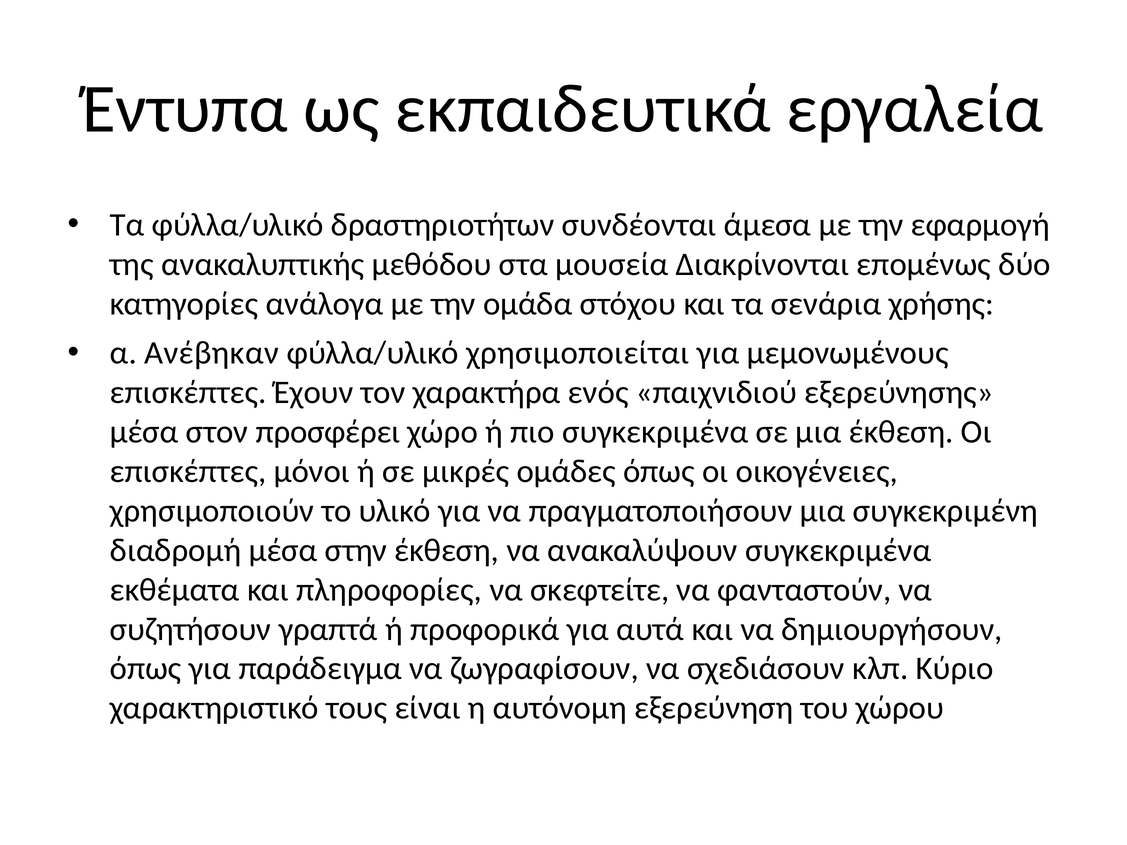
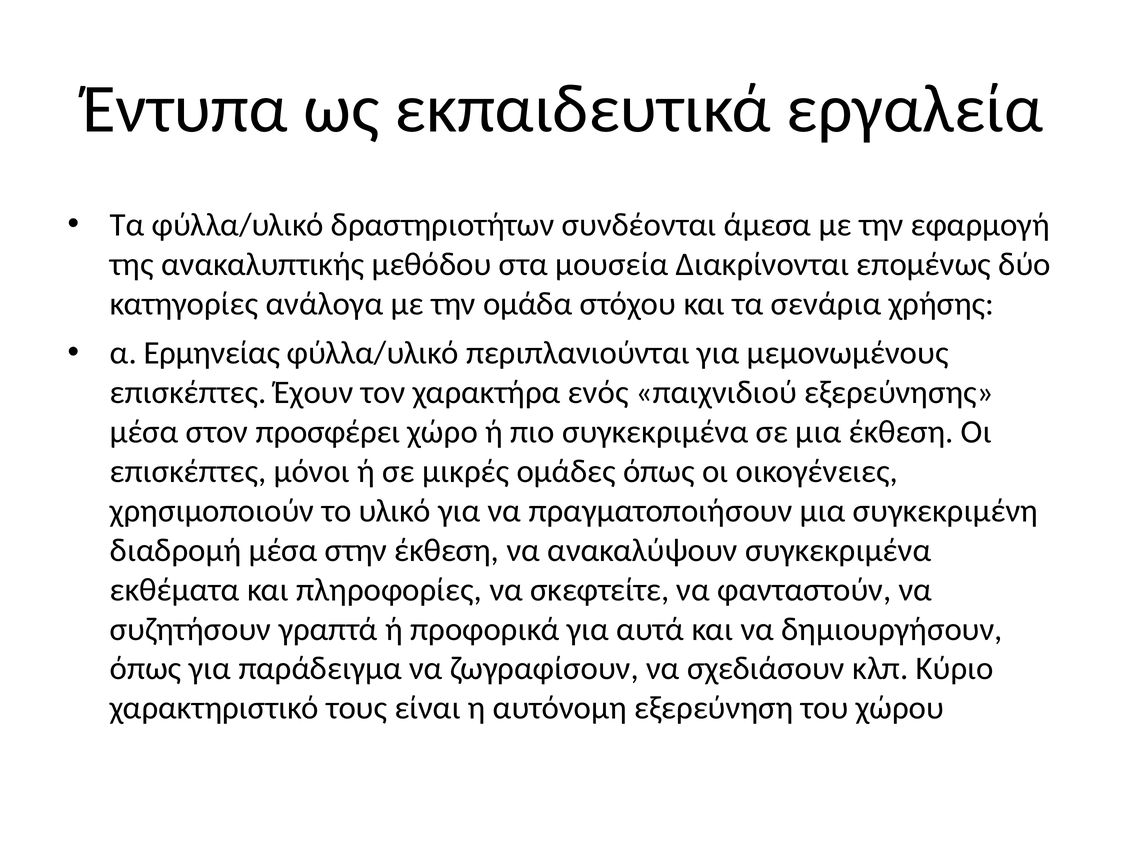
Ανέβηκαν: Ανέβηκαν -> Ερμηνείας
χρησιμοποιείται: χρησιμοποιείται -> περιπλανιούνται
